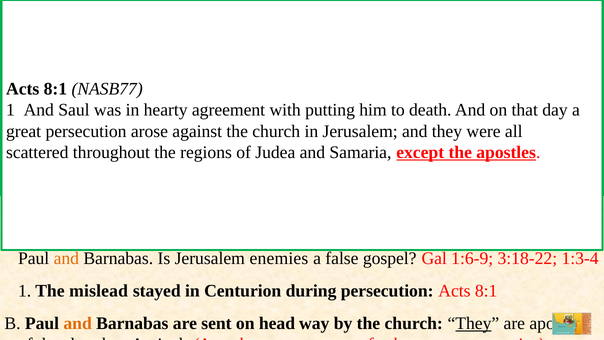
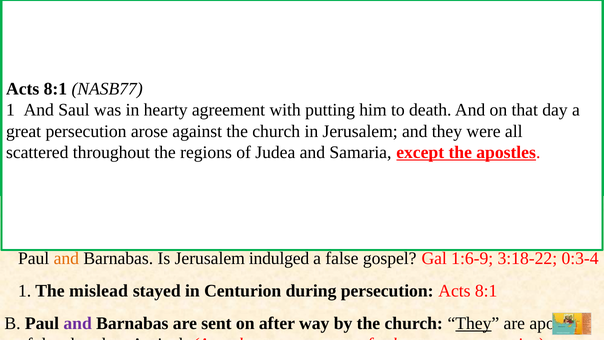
enemies: enemies -> indulged
1:3-4: 1:3-4 -> 0:3-4
and at (78, 323) colour: orange -> purple
head: head -> after
